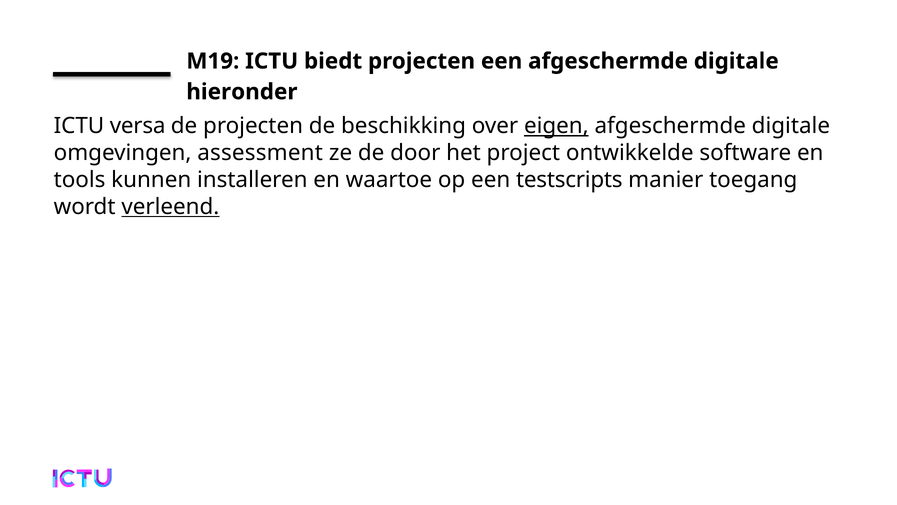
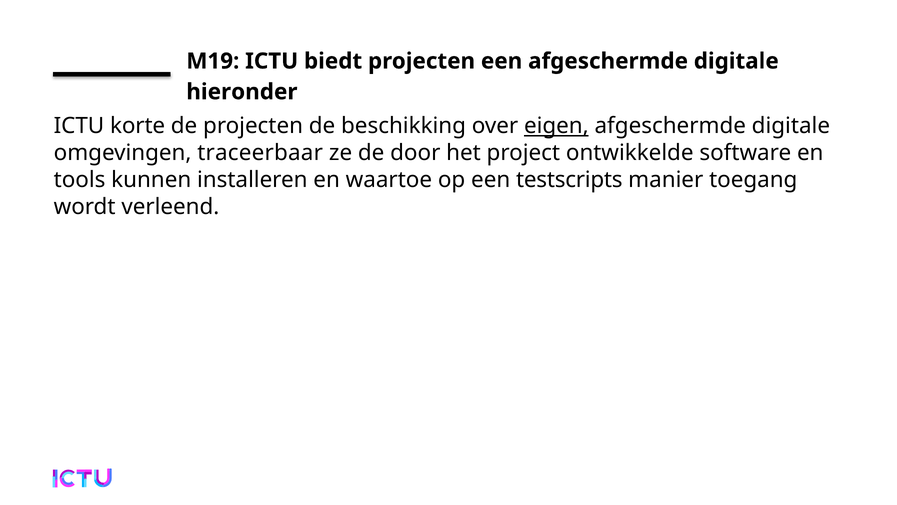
versa: versa -> korte
assessment: assessment -> traceerbaar
verleend underline: present -> none
